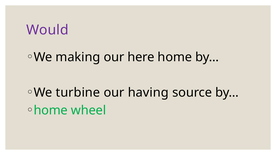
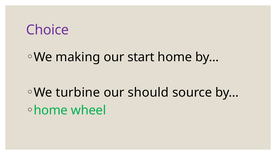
Would: Would -> Choice
here: here -> start
having: having -> should
